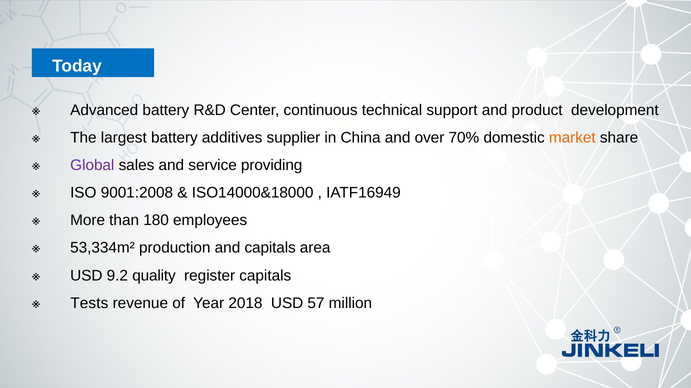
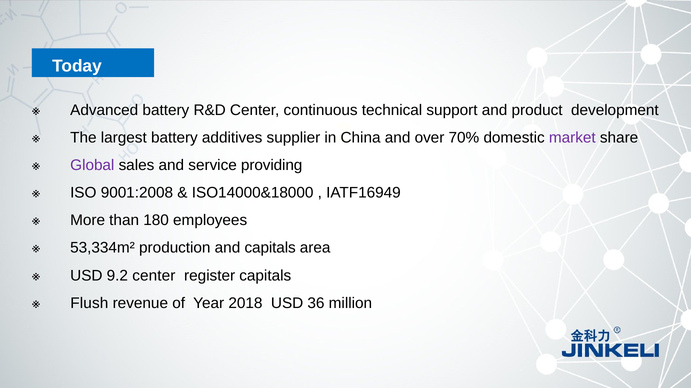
market colour: orange -> purple
9.2 quality: quality -> center
Tests: Tests -> Flush
57: 57 -> 36
